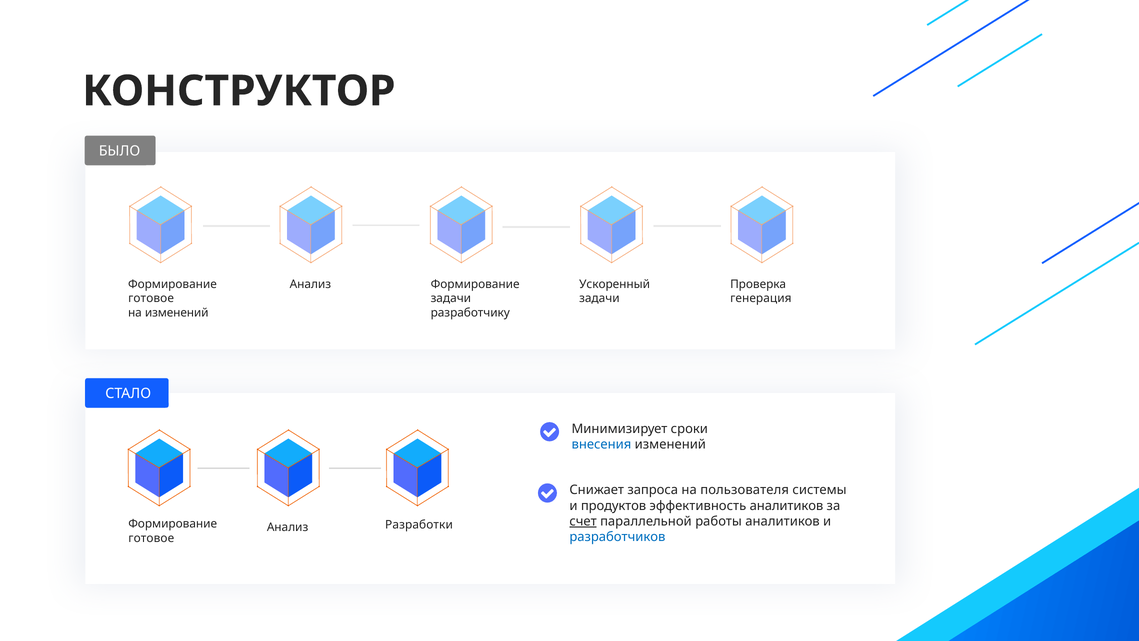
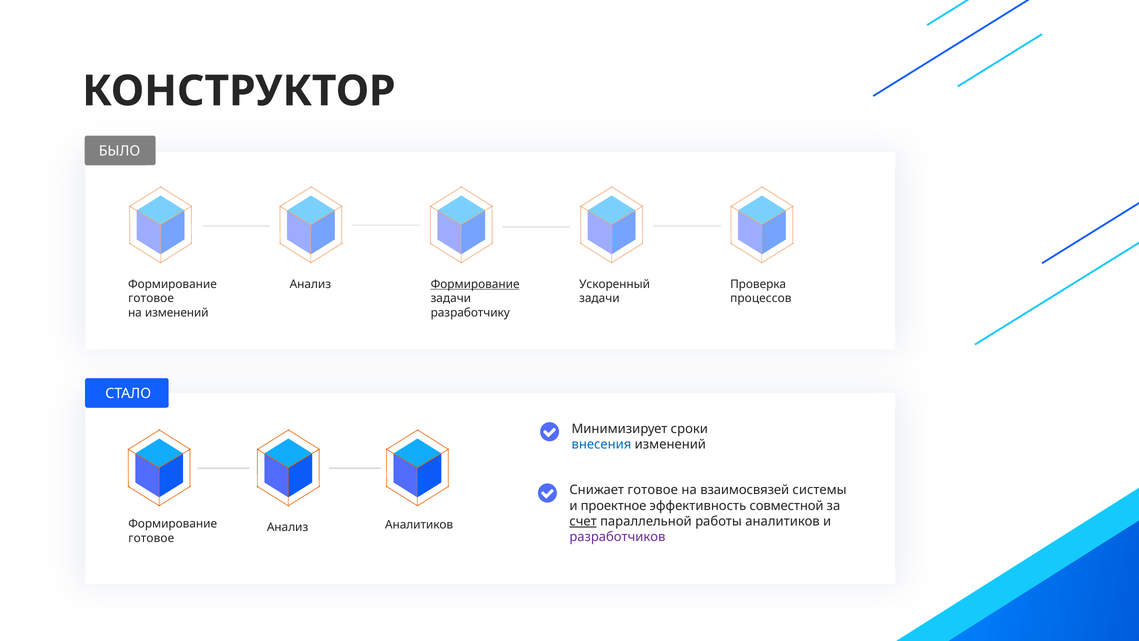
Формирование at (475, 284) underline: none -> present
генерация: генерация -> процессов
Снижает запроса: запроса -> готовое
пользователя: пользователя -> взаимосвязей
продуктов: продуктов -> проектное
эффективность аналитиков: аналитиков -> совместной
Анализ Разработки: Разработки -> Аналитиков
разработчиков colour: blue -> purple
